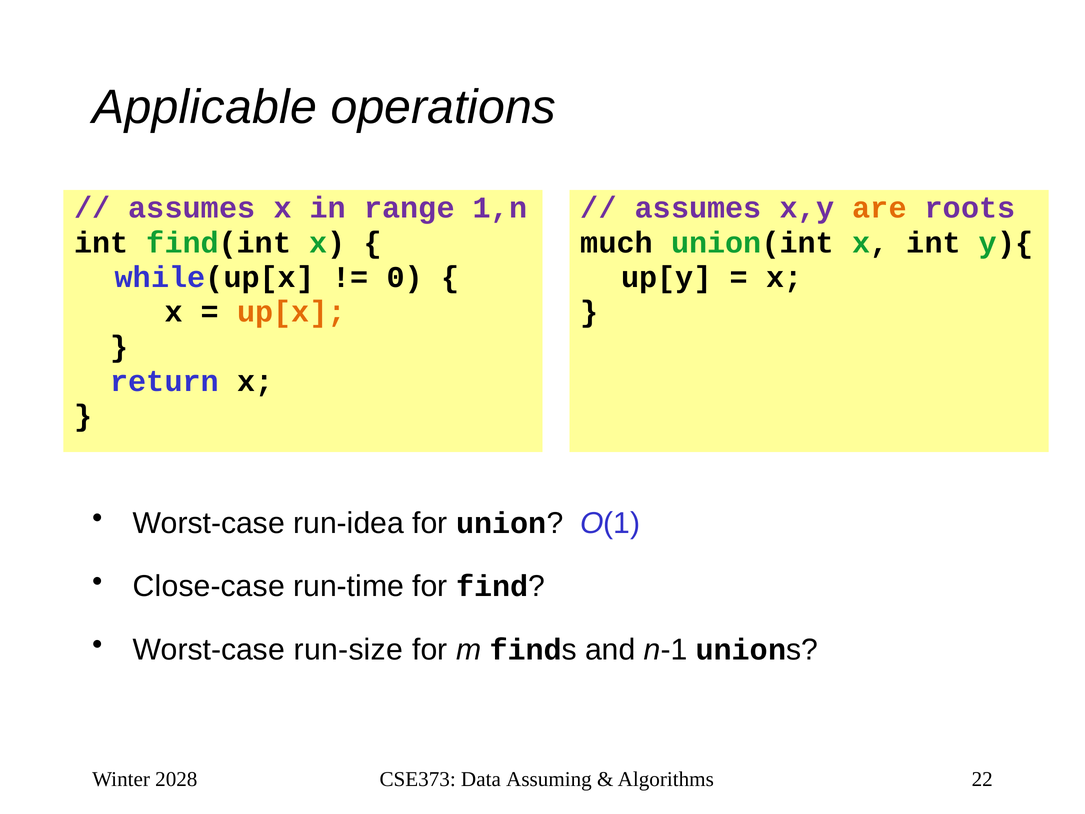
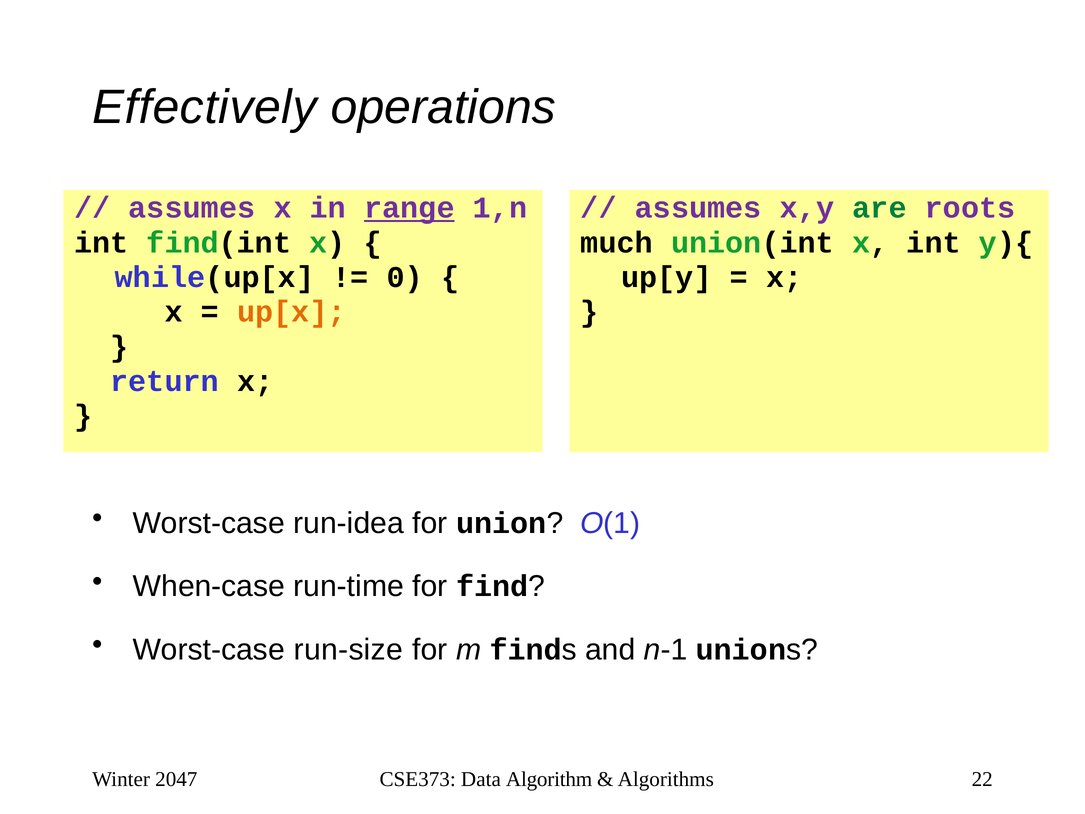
Applicable: Applicable -> Effectively
range underline: none -> present
are colour: orange -> green
Close-case: Close-case -> When-case
2028: 2028 -> 2047
Assuming: Assuming -> Algorithm
